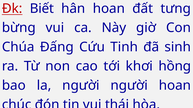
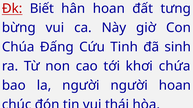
hồng: hồng -> chứa
